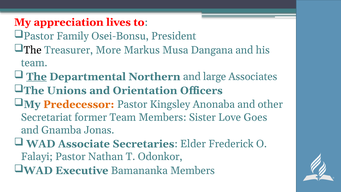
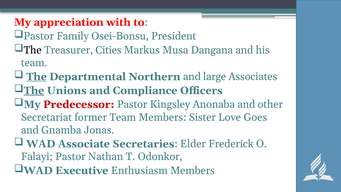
lives: lives -> with
More: More -> Cities
The at (34, 90) underline: none -> present
Orientation: Orientation -> Compliance
Predecessor colour: orange -> red
Bamananka: Bamananka -> Enthusiasm
